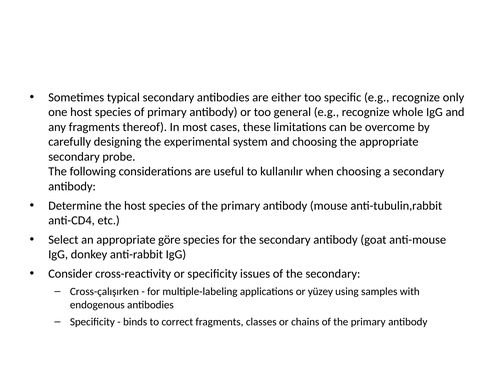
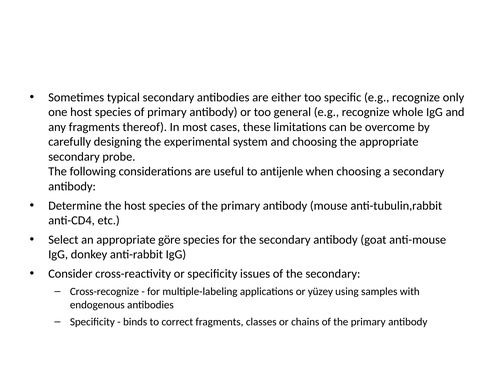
kullanılır: kullanılır -> antijenle
Cross-çalışırken: Cross-çalışırken -> Cross-recognize
